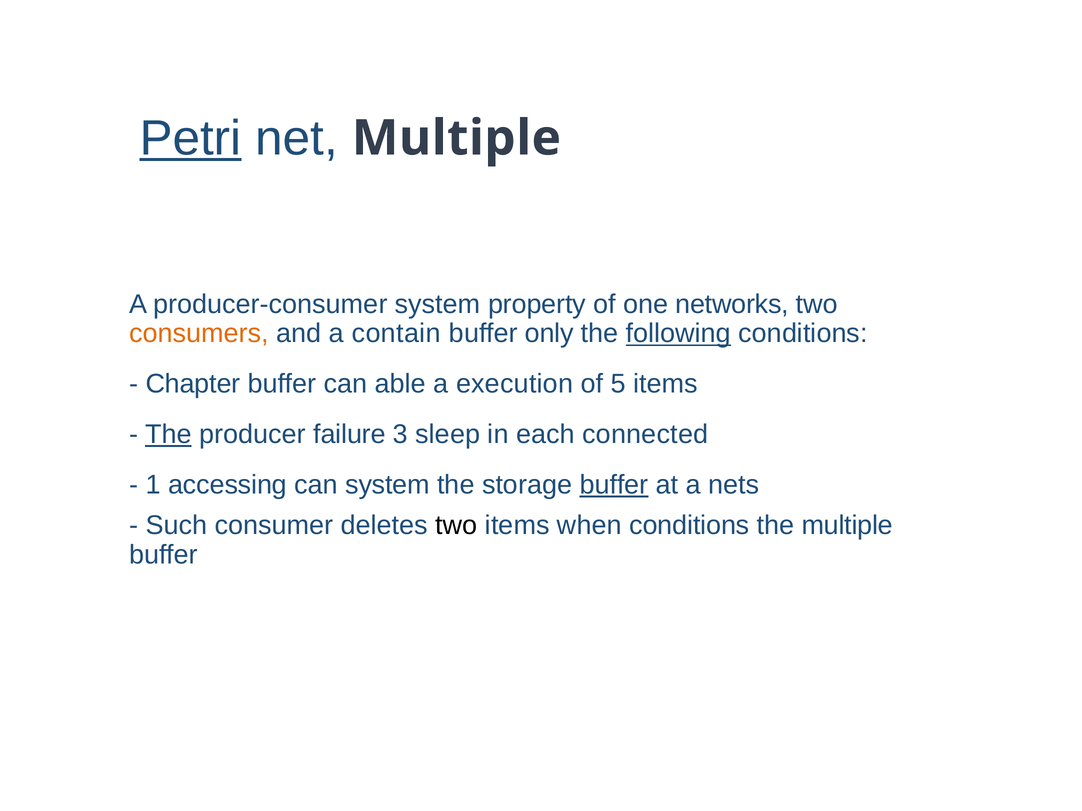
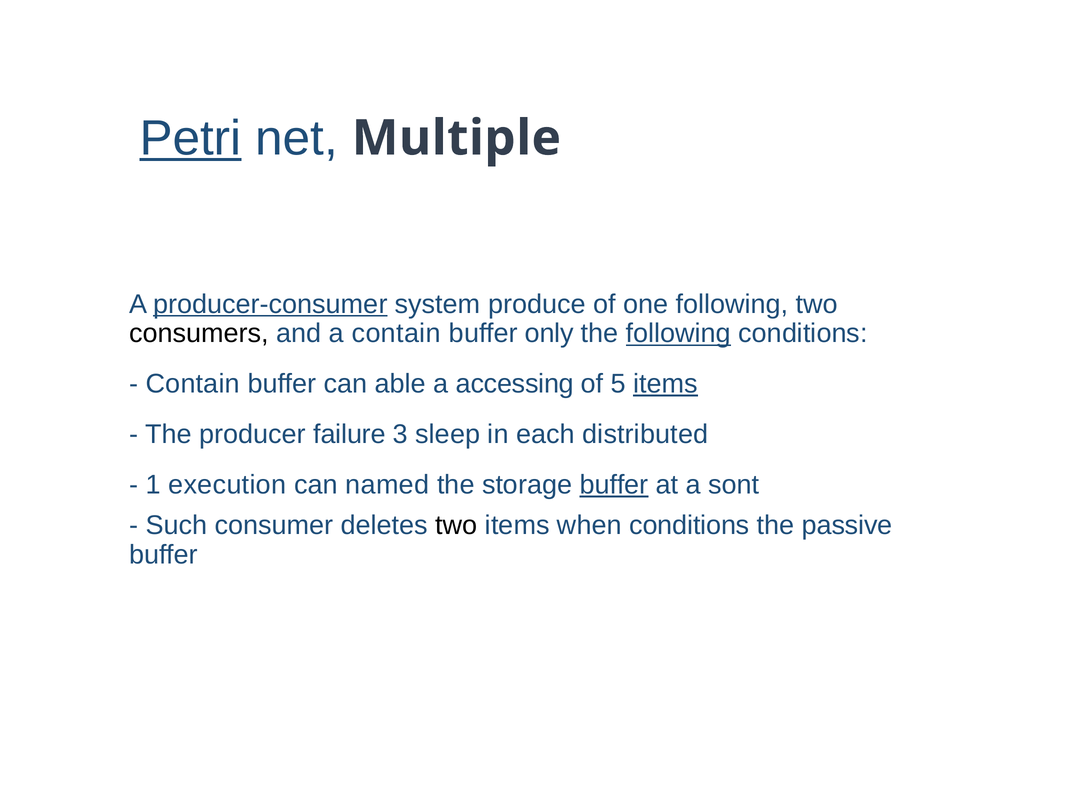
producer-consumer underline: none -> present
property: property -> produce
one networks: networks -> following
consumers colour: orange -> black
Chapter at (193, 384): Chapter -> Contain
execution: execution -> accessing
items at (666, 384) underline: none -> present
The at (168, 435) underline: present -> none
connected: connected -> distributed
accessing: accessing -> execution
can system: system -> named
nets: nets -> sont
the multiple: multiple -> passive
